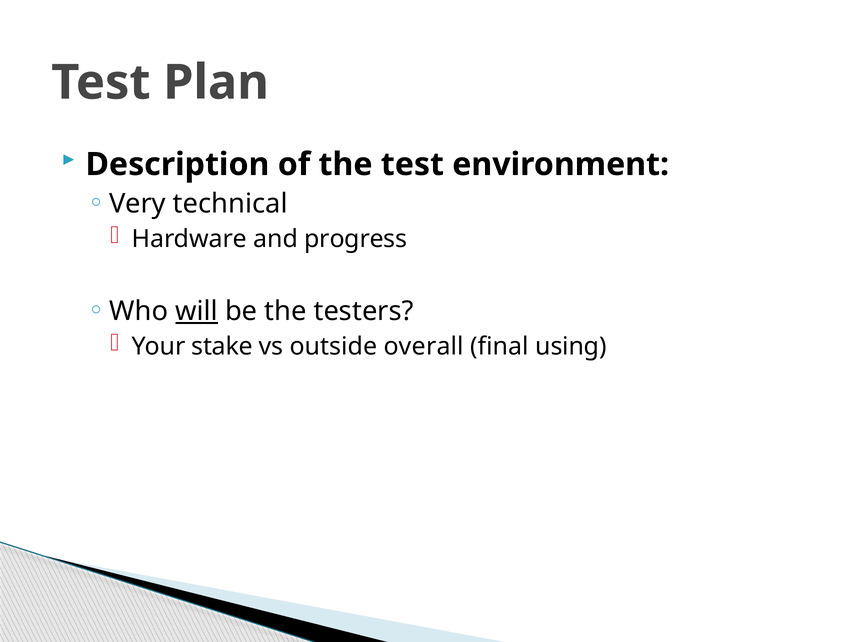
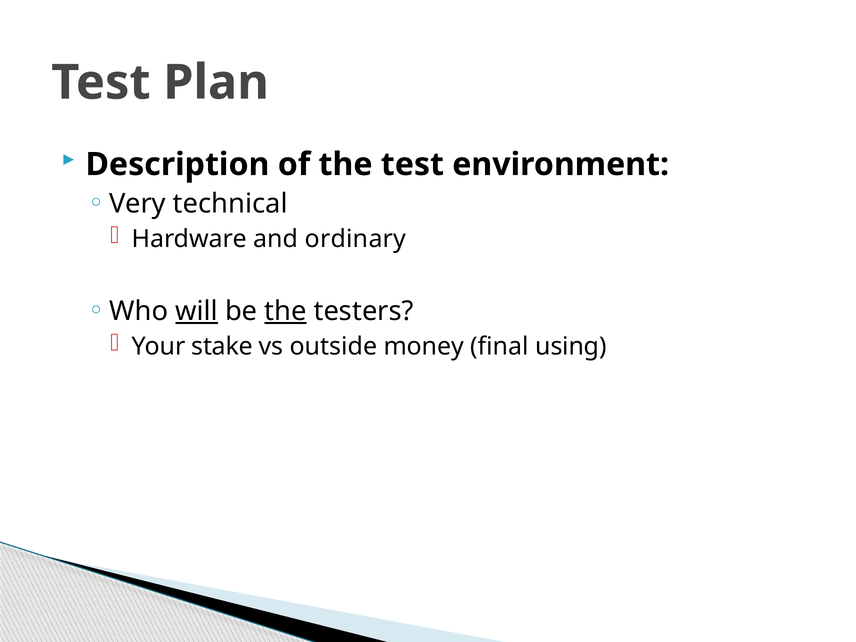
progress: progress -> ordinary
the at (286, 311) underline: none -> present
overall: overall -> money
